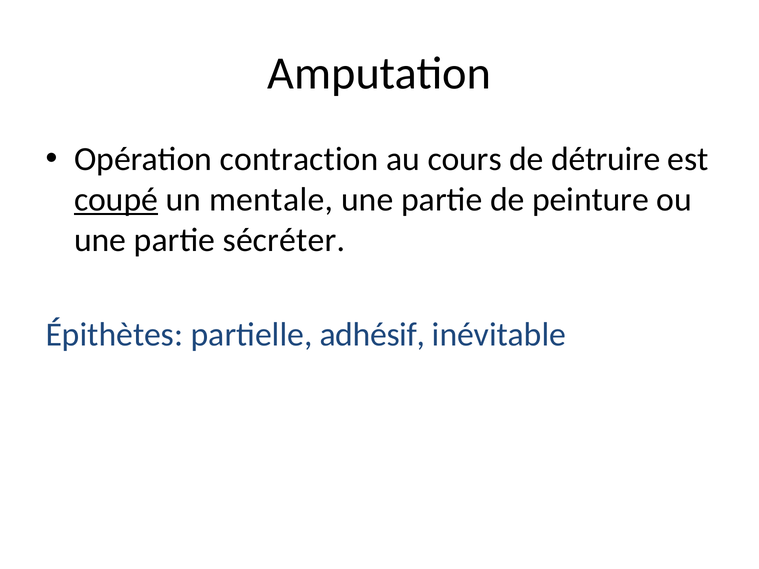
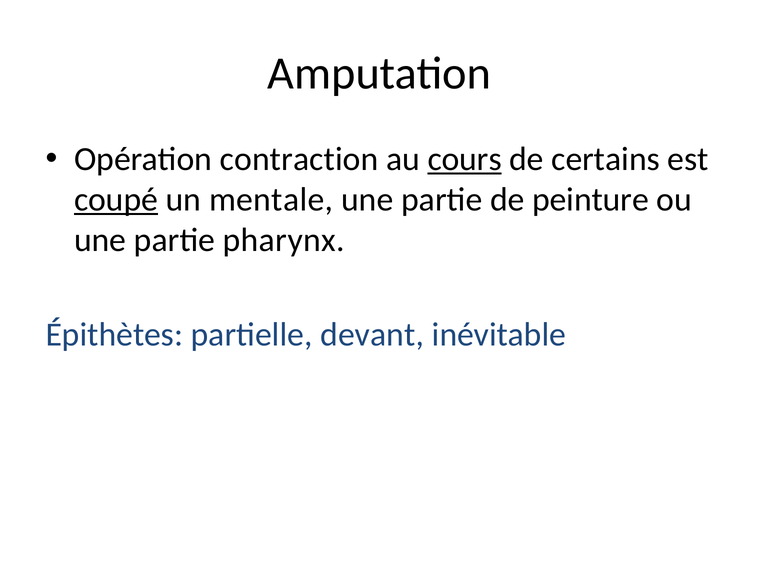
cours underline: none -> present
détruire: détruire -> certains
sécréter: sécréter -> pharynx
adhésif: adhésif -> devant
